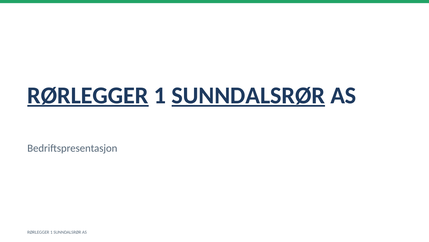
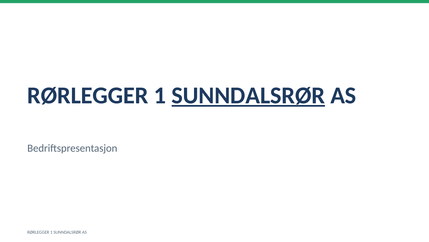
RØRLEGGER at (88, 95) underline: present -> none
